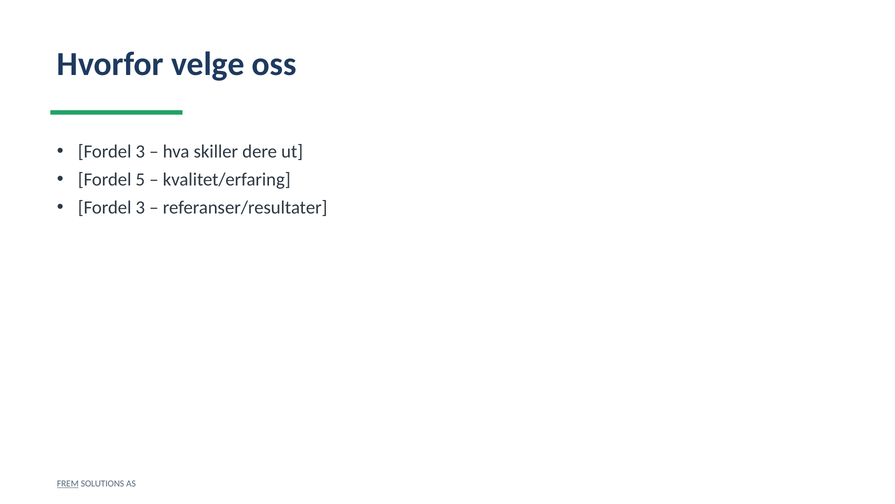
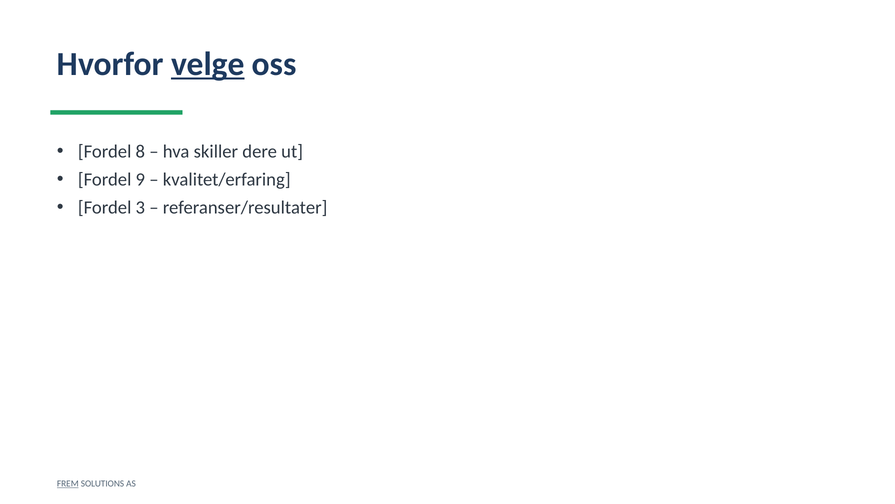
velge underline: none -> present
3 at (140, 152): 3 -> 8
5: 5 -> 9
